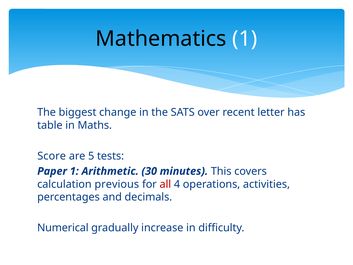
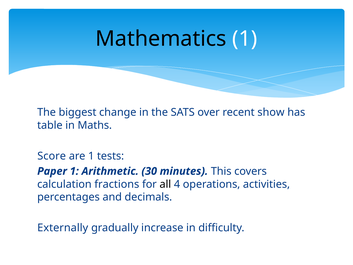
letter: letter -> show
are 5: 5 -> 1
previous: previous -> fractions
all colour: red -> black
Numerical: Numerical -> Externally
